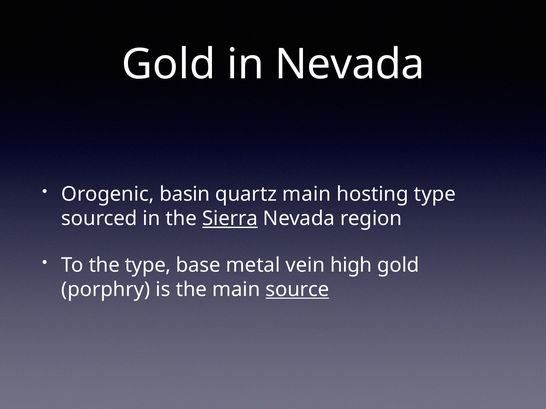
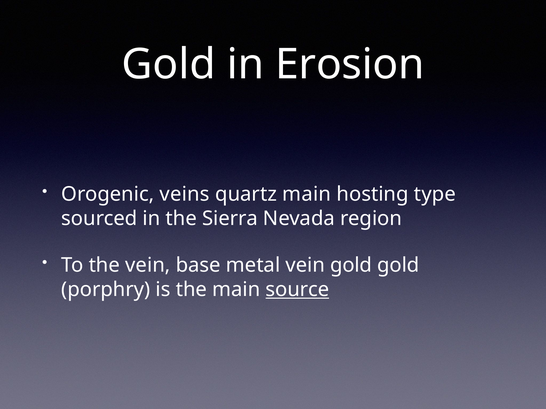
in Nevada: Nevada -> Erosion
basin: basin -> veins
Sierra underline: present -> none
the type: type -> vein
vein high: high -> gold
